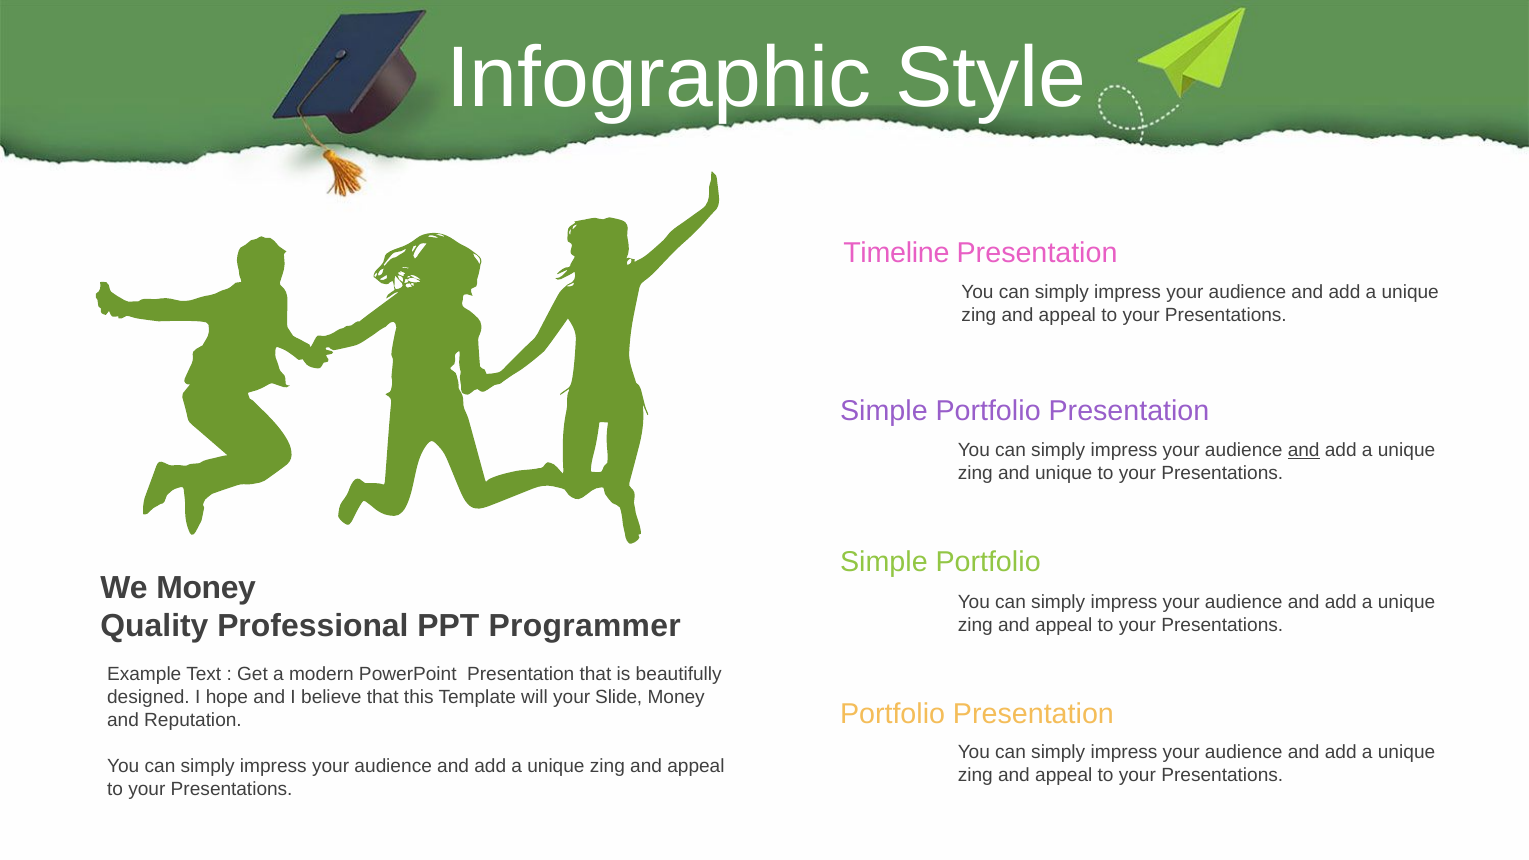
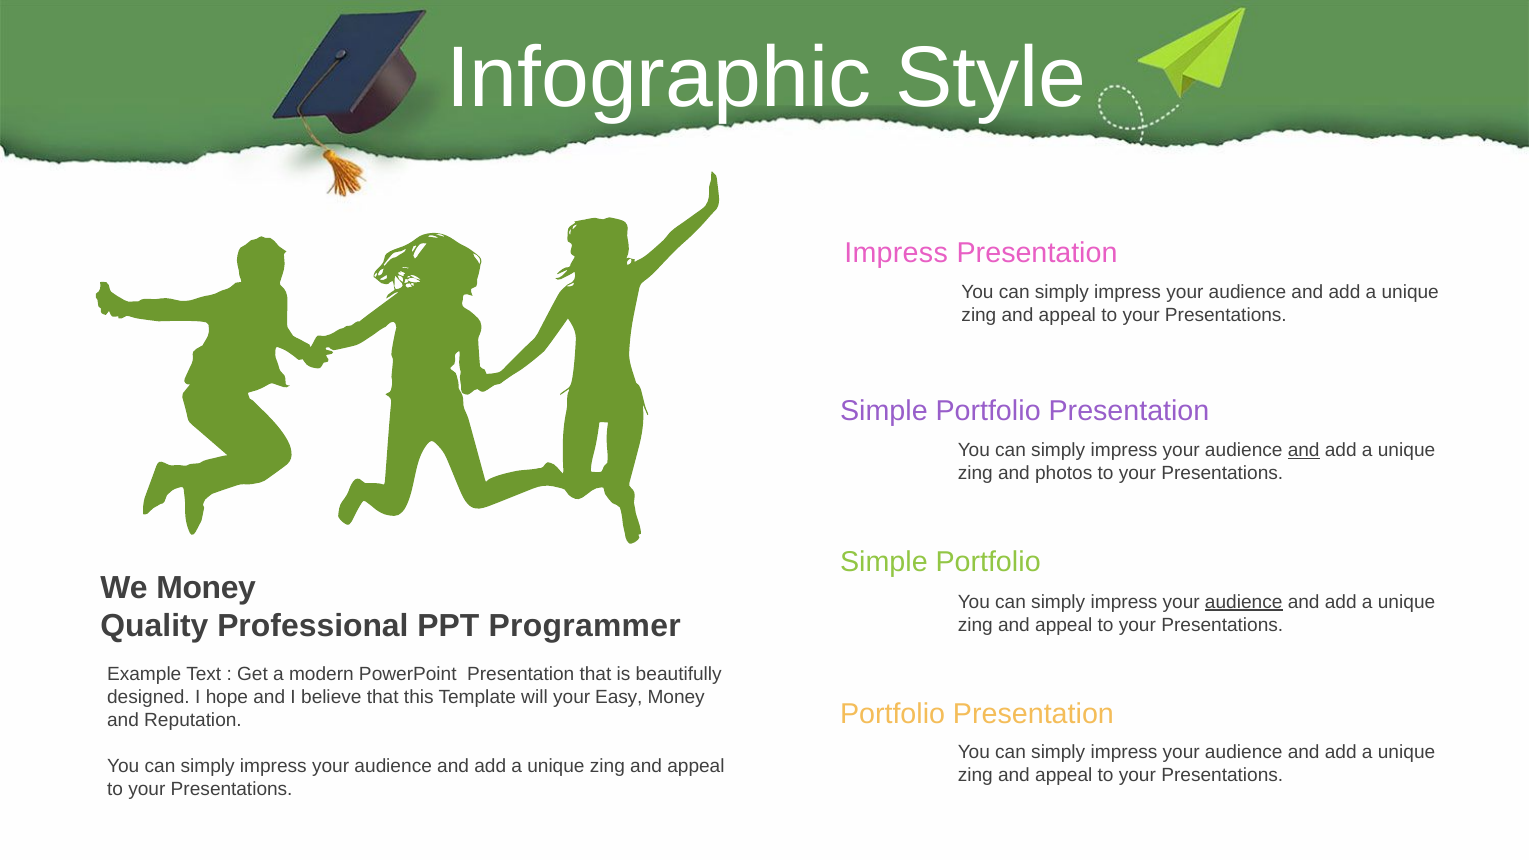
Timeline at (896, 253): Timeline -> Impress
and unique: unique -> photos
audience at (1244, 602) underline: none -> present
Slide: Slide -> Easy
